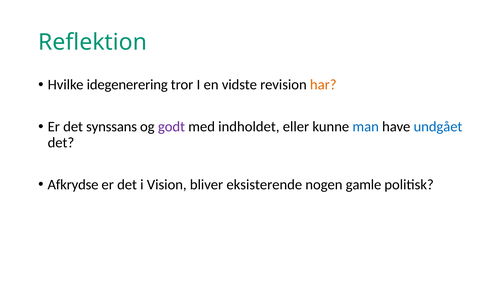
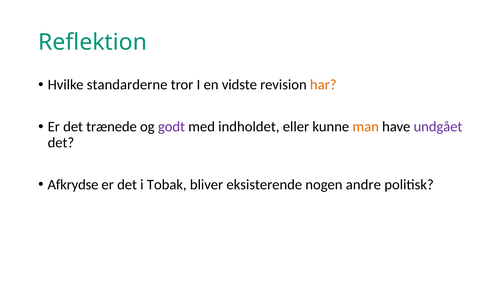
idegenerering: idegenerering -> standarderne
synssans: synssans -> trænede
man colour: blue -> orange
undgået colour: blue -> purple
Vision: Vision -> Tobak
gamle: gamle -> andre
